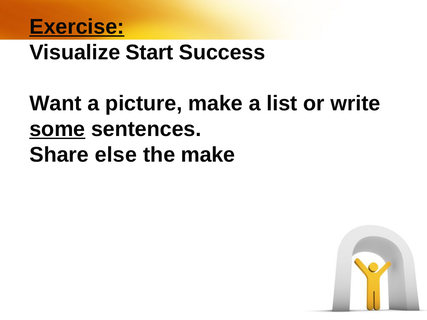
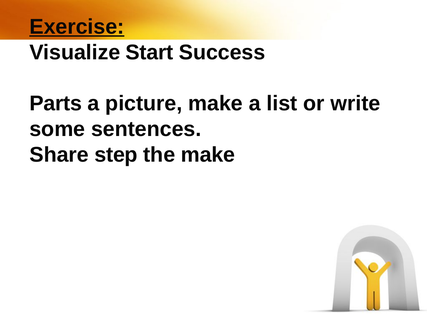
Want: Want -> Parts
some underline: present -> none
else: else -> step
